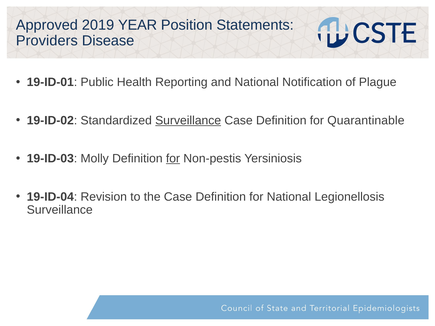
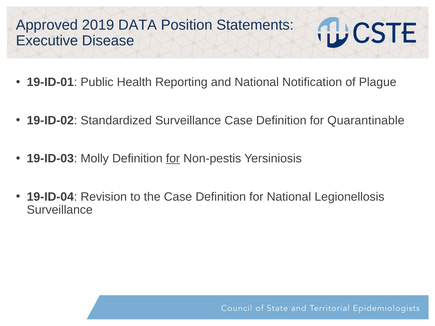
YEAR: YEAR -> DATA
Providers: Providers -> Executive
Surveillance at (188, 120) underline: present -> none
